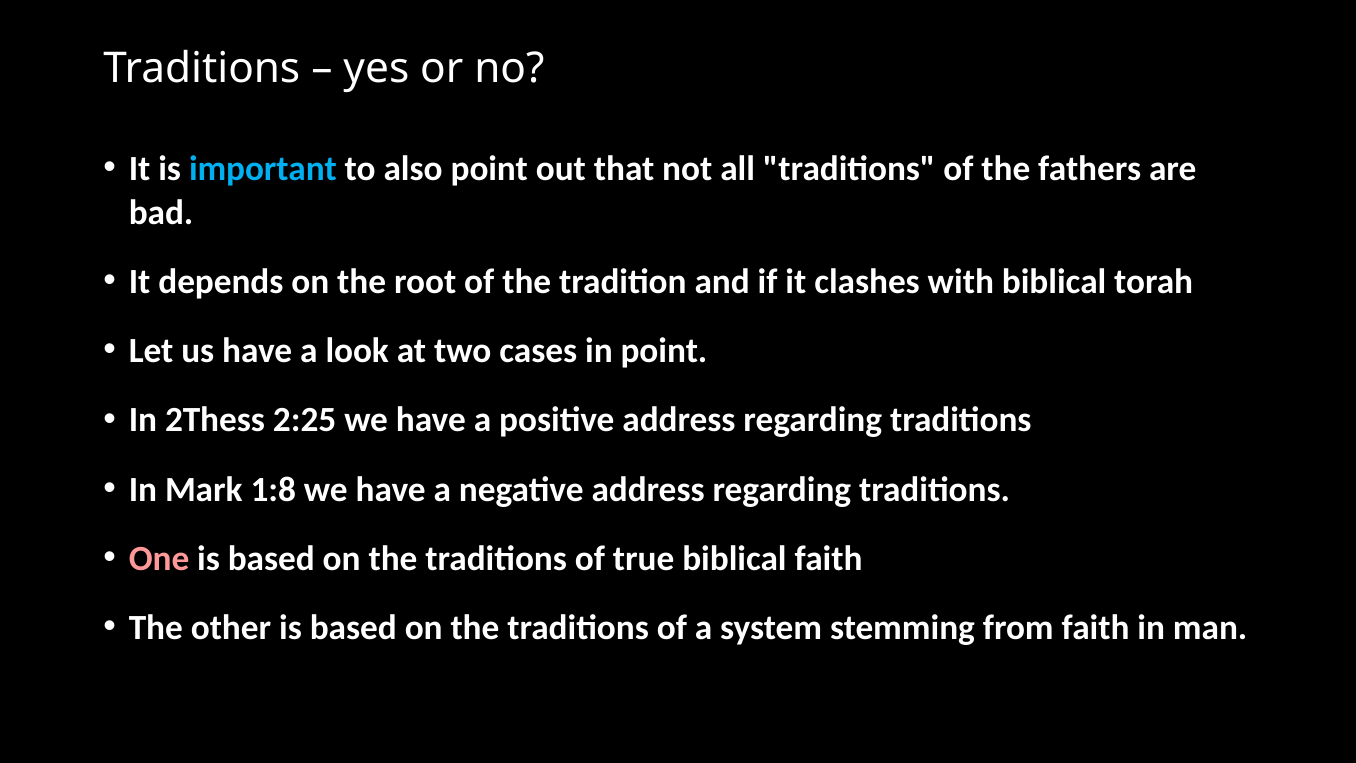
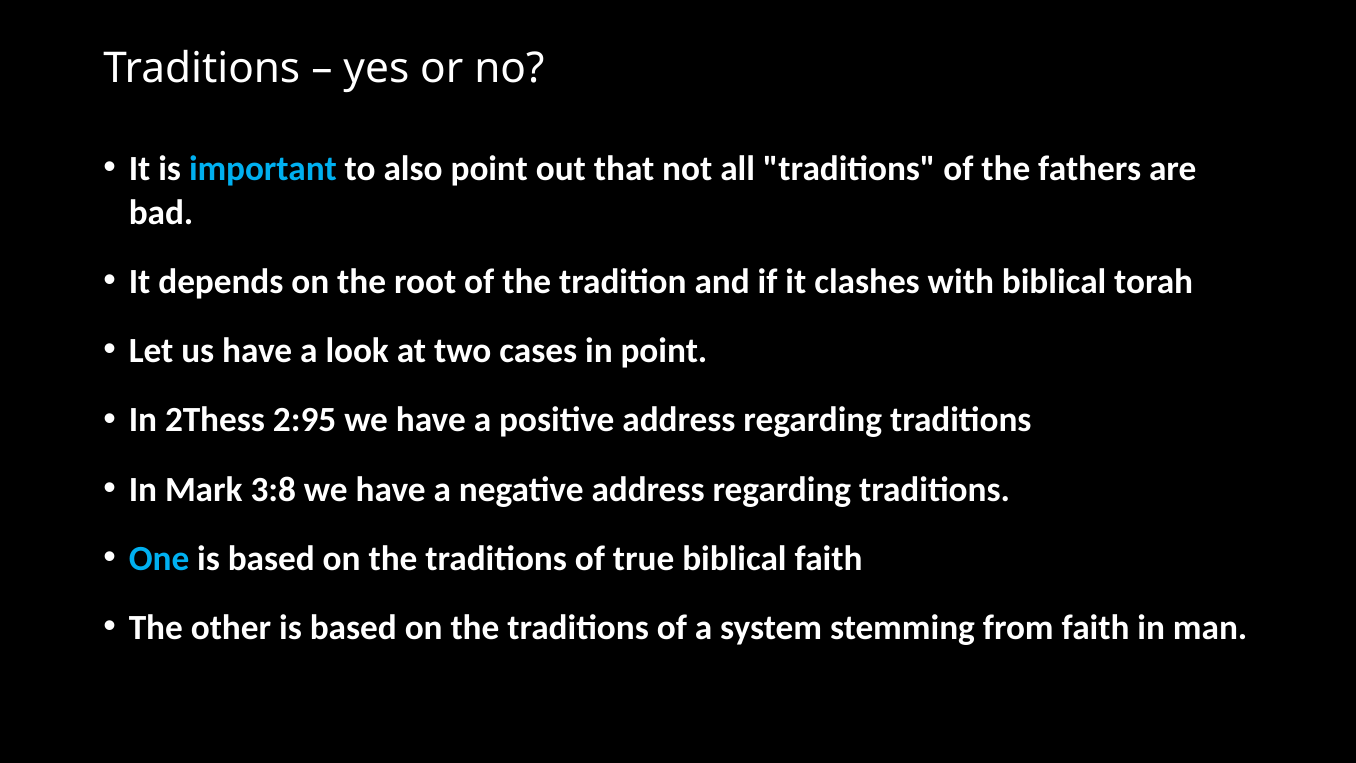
2:25: 2:25 -> 2:95
1:8: 1:8 -> 3:8
One colour: pink -> light blue
